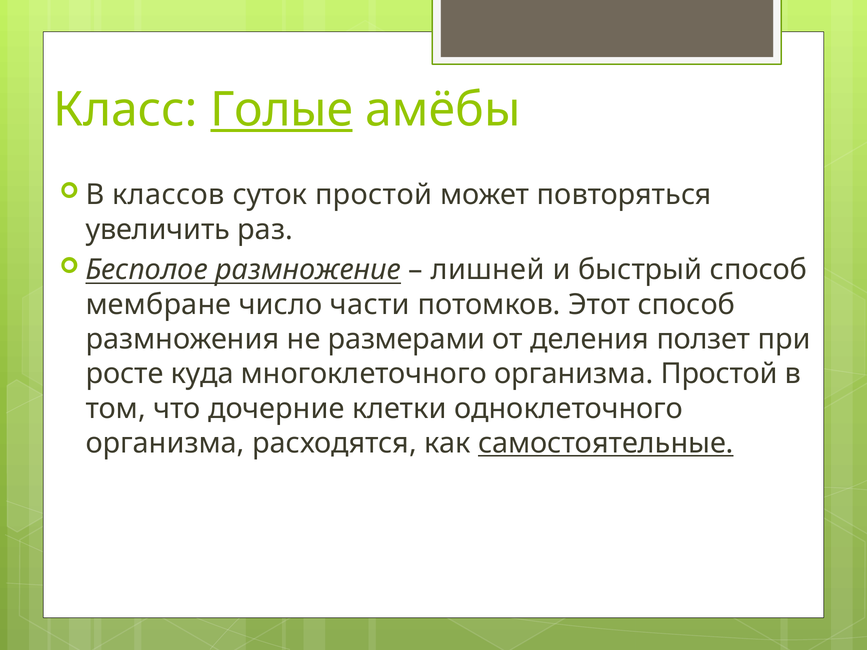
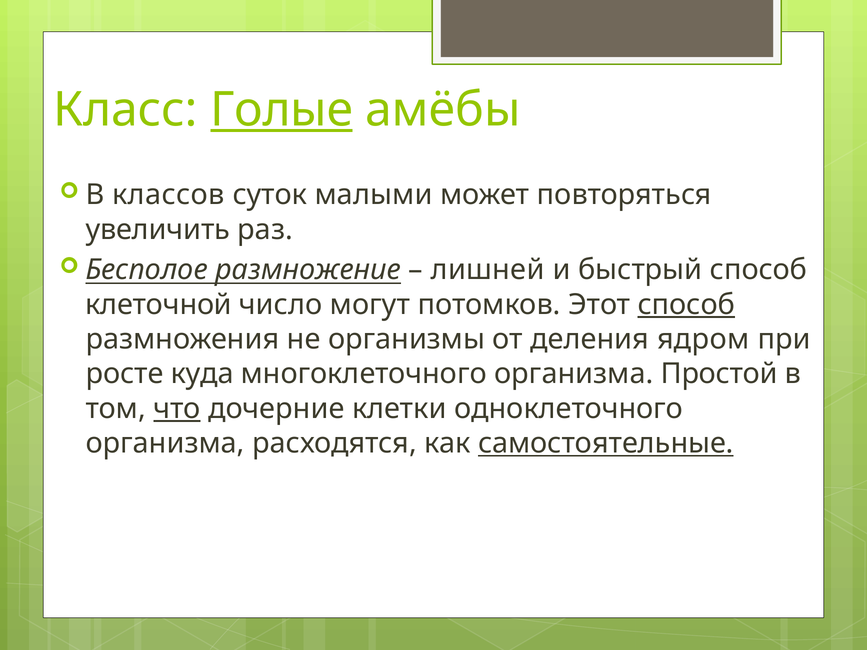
суток простой: простой -> малыми
мембране: мембране -> клеточной
части: части -> могут
способ at (686, 305) underline: none -> present
размерами: размерами -> организмы
ползет: ползет -> ядром
что underline: none -> present
